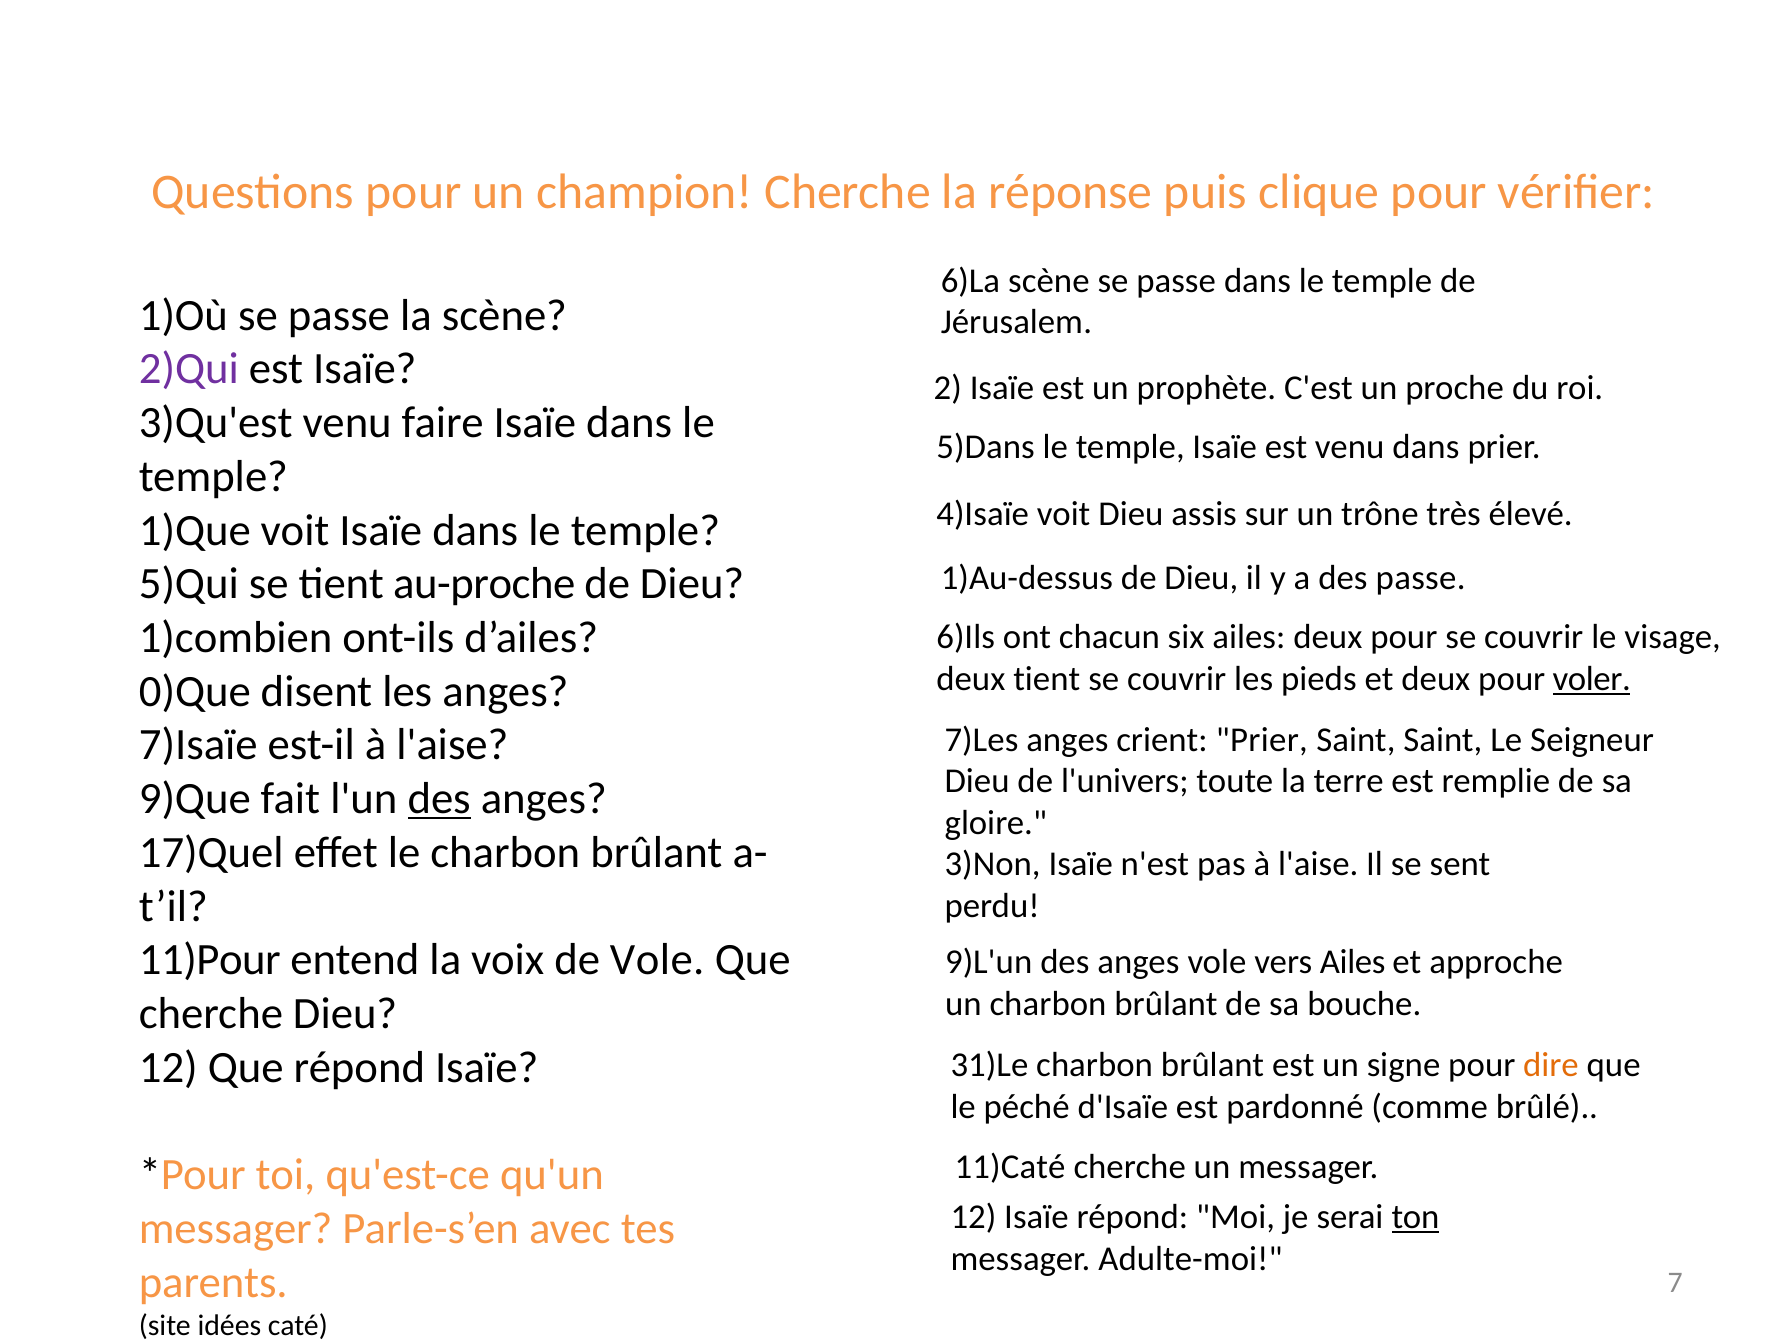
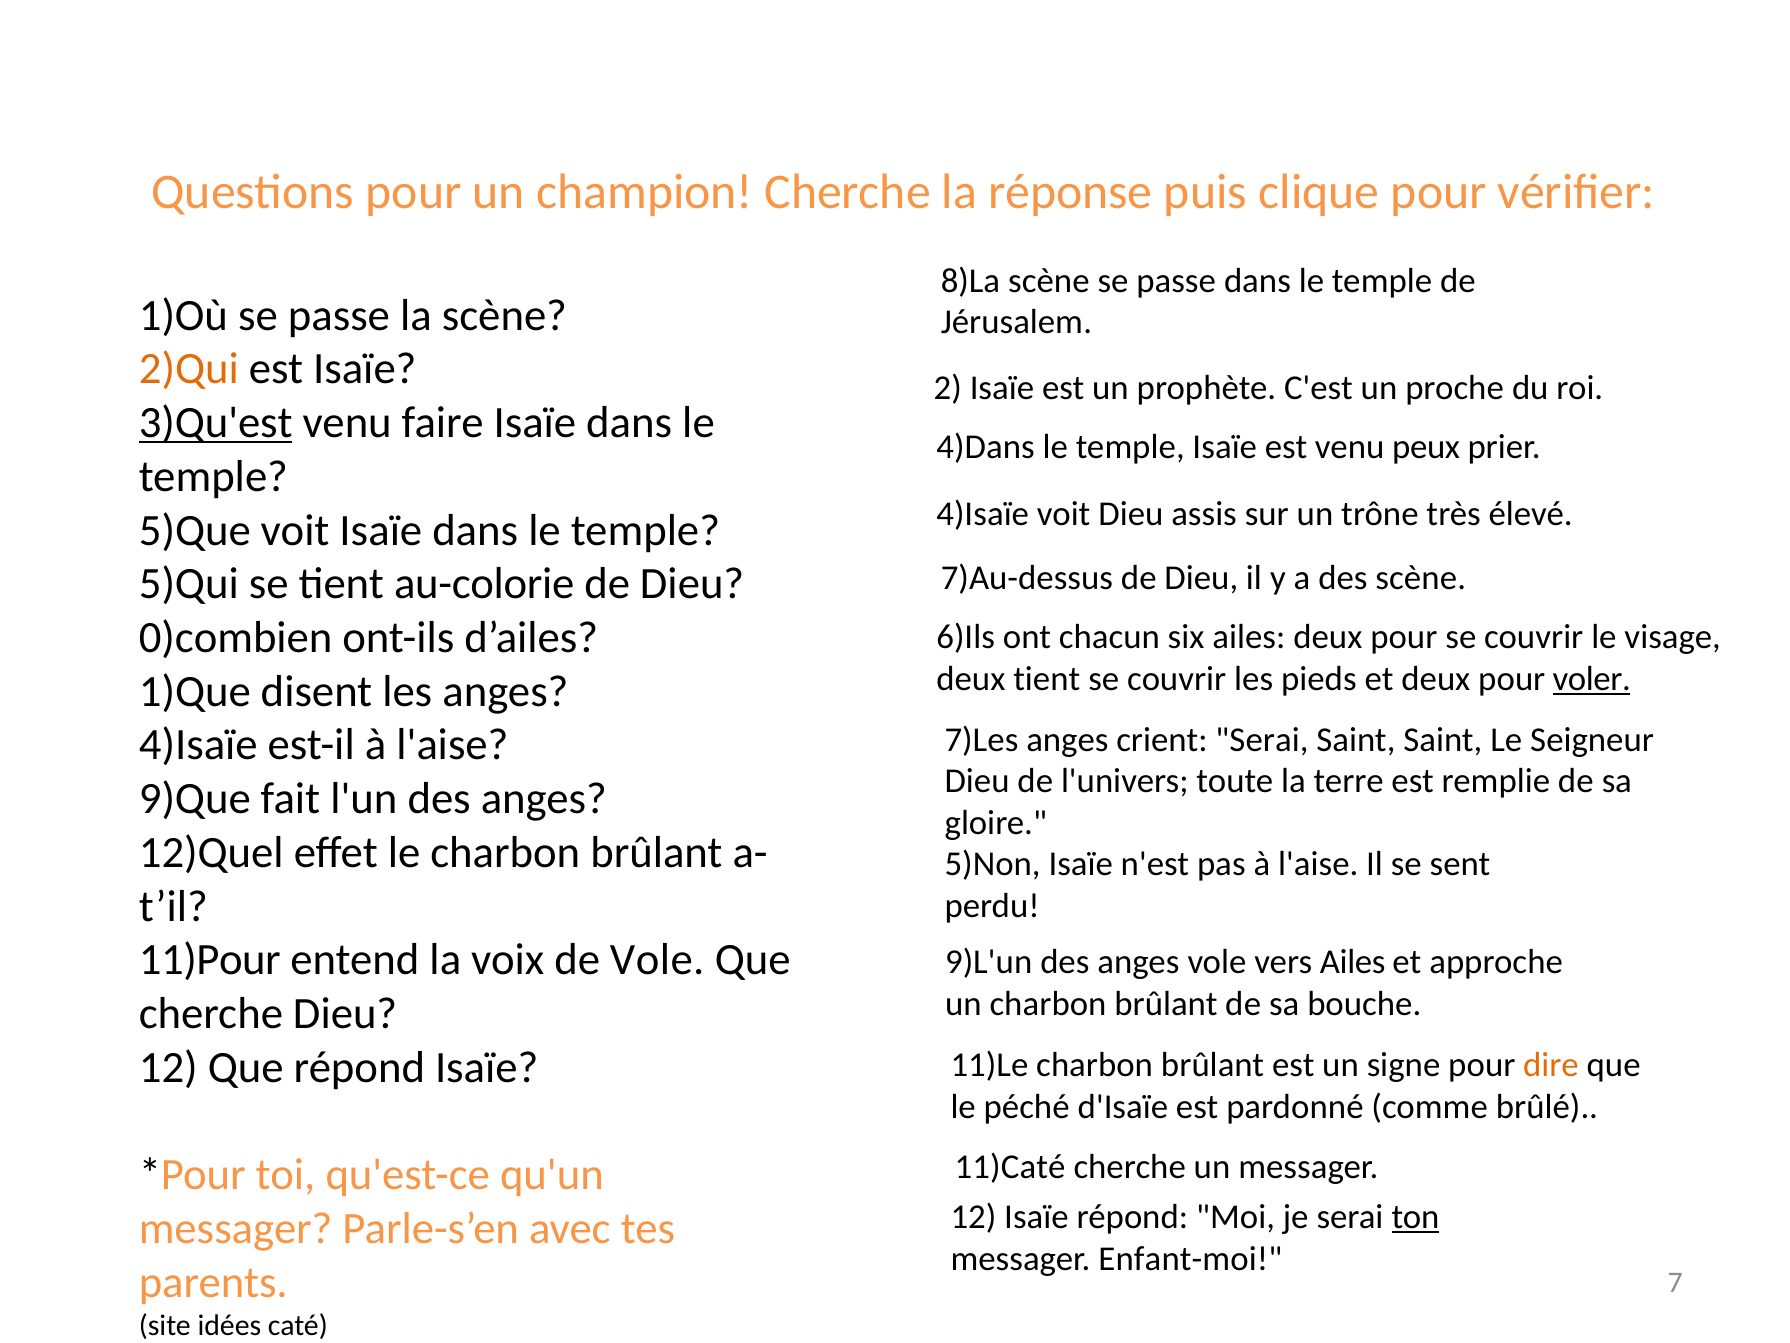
6)La: 6)La -> 8)La
2)Qui colour: purple -> orange
3)Qu'est underline: none -> present
5)Dans: 5)Dans -> 4)Dans
venu dans: dans -> peux
1)Que: 1)Que -> 5)Que
1)Au-dessus: 1)Au-dessus -> 7)Au-dessus
des passe: passe -> scène
au-proche: au-proche -> au-colorie
1)combien: 1)combien -> 0)combien
0)Que: 0)Que -> 1)Que
crient Prier: Prier -> Serai
7)Isaïe at (198, 745): 7)Isaïe -> 4)Isaïe
des at (439, 799) underline: present -> none
17)Quel: 17)Quel -> 12)Quel
3)Non: 3)Non -> 5)Non
31)Le: 31)Le -> 11)Le
Adulte-moi: Adulte-moi -> Enfant-moi
